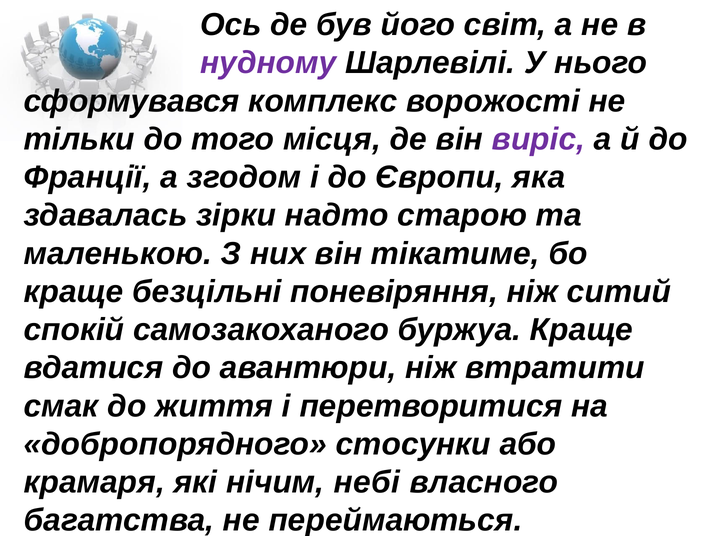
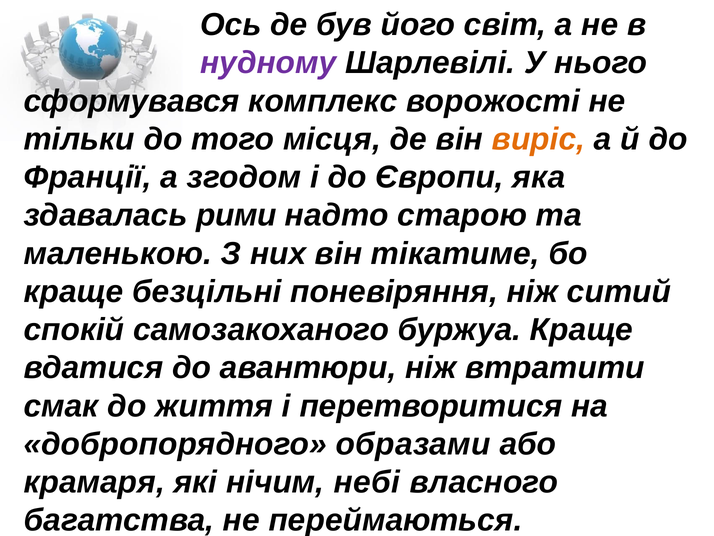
виріс colour: purple -> orange
зірки: зірки -> рими
стосунки: стосунки -> образами
